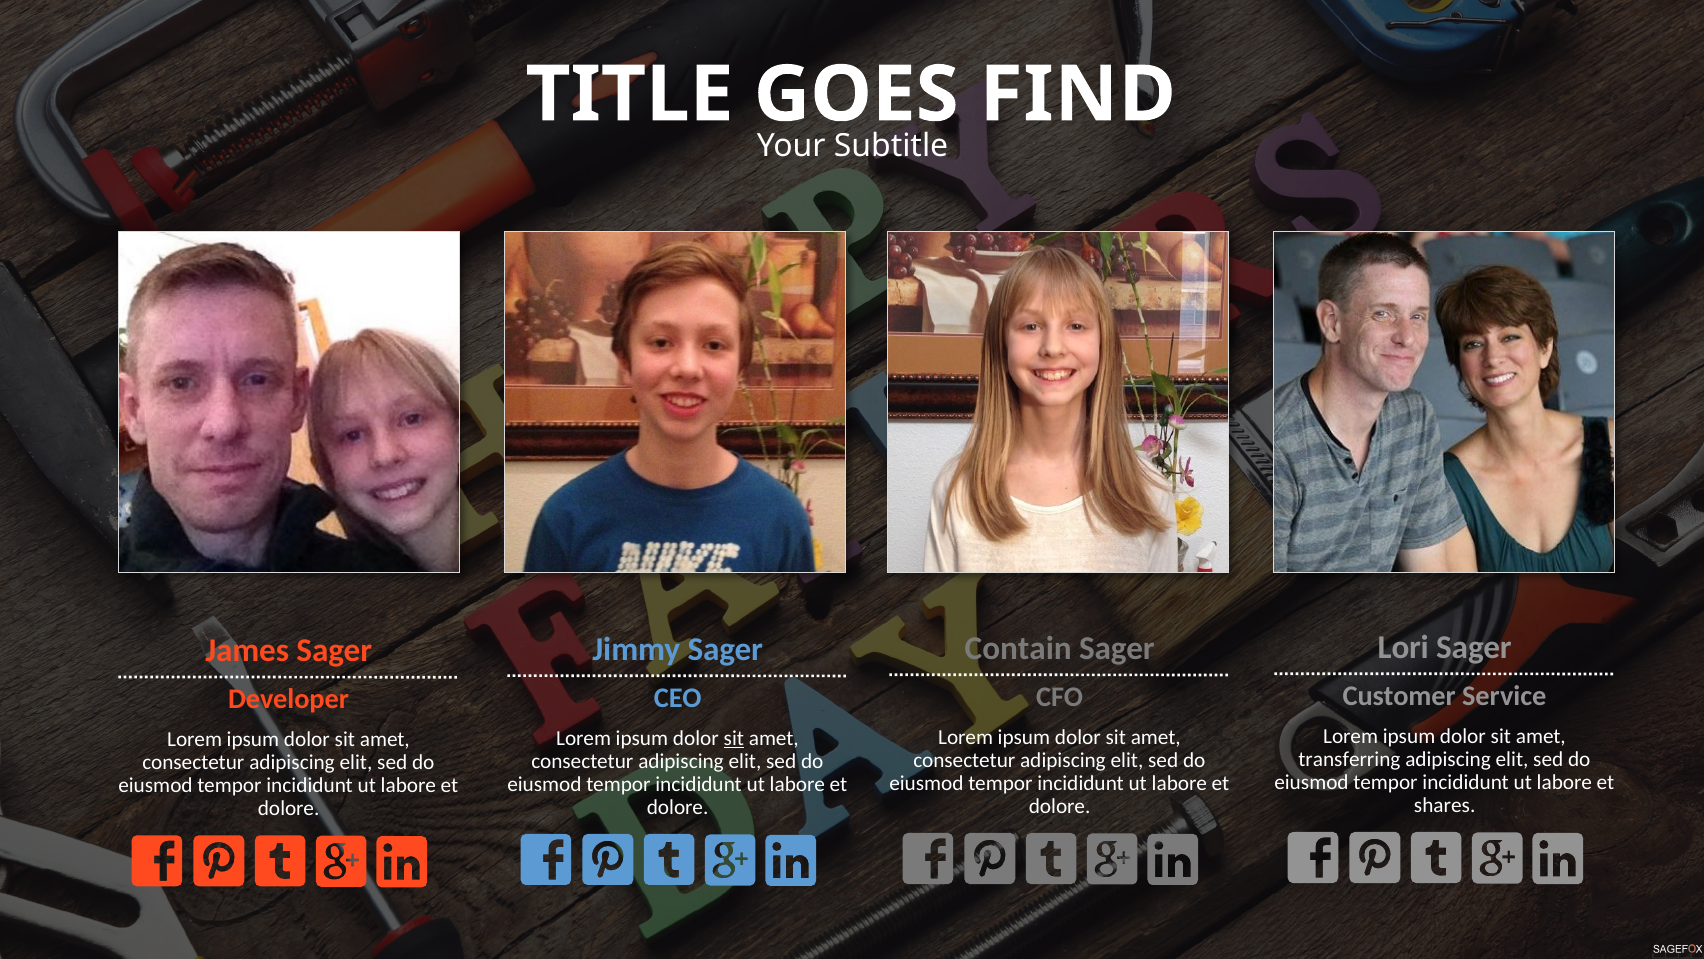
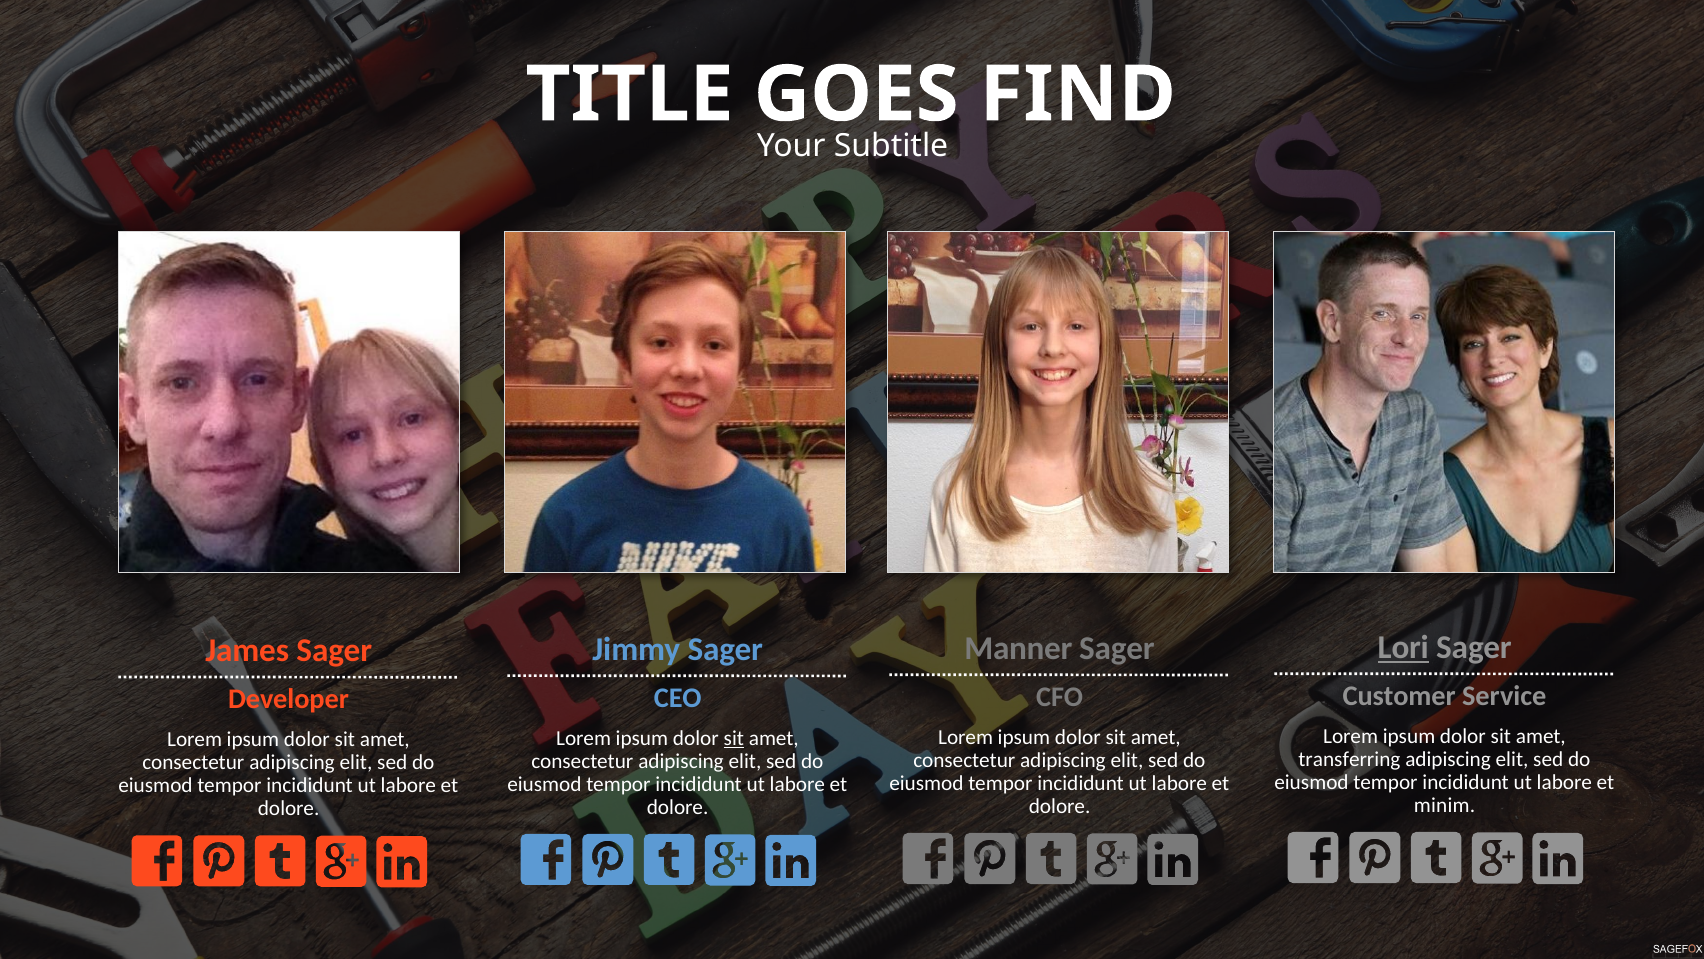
Lori underline: none -> present
Contain: Contain -> Manner
shares: shares -> minim
